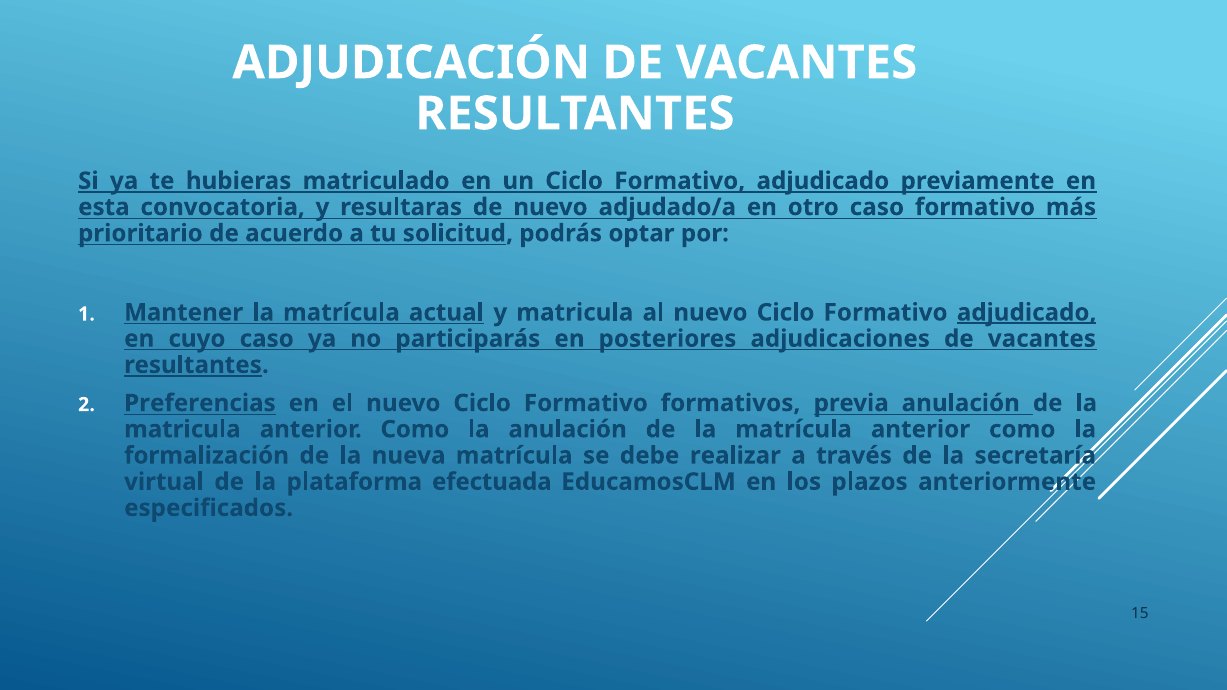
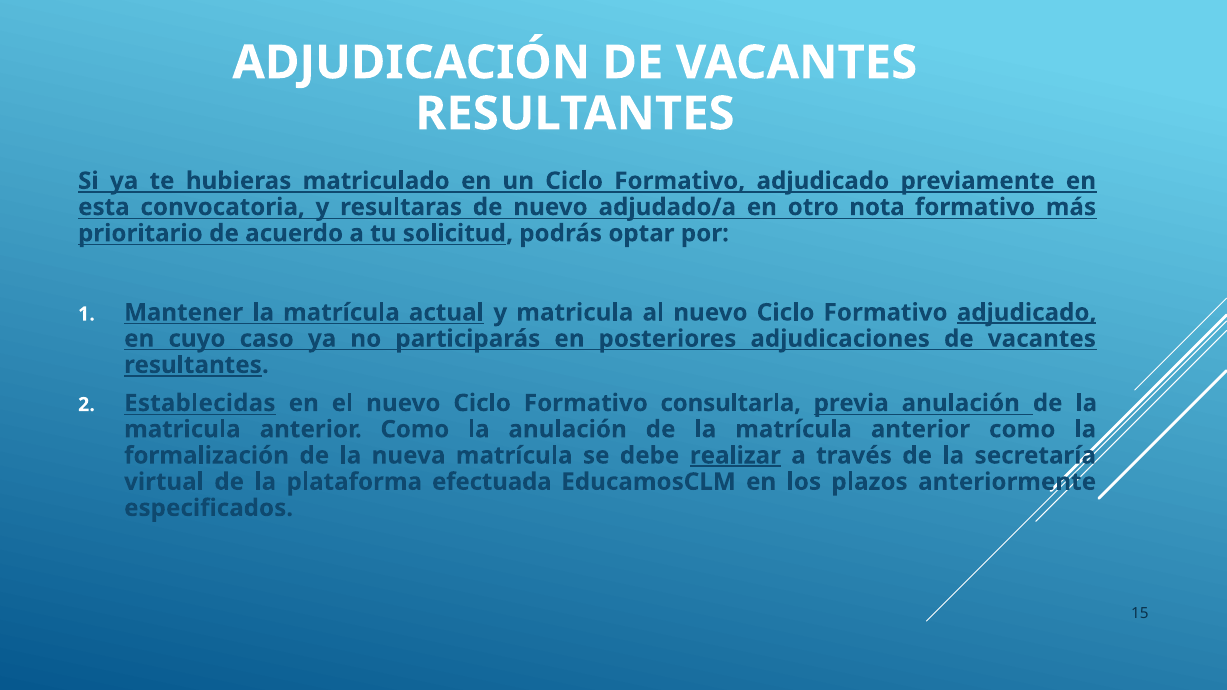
otro caso: caso -> nota
Preferencias: Preferencias -> Establecidas
formativos: formativos -> consultarla
realizar underline: none -> present
